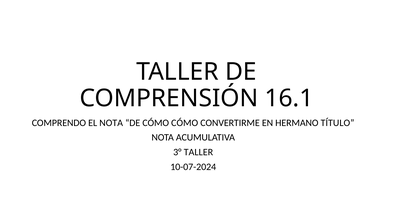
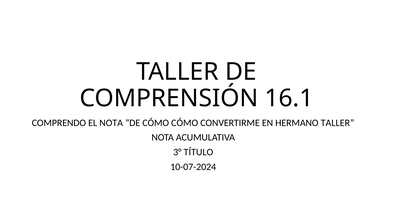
HERMANO TÍTULO: TÍTULO -> TALLER
3° TALLER: TALLER -> TÍTULO
